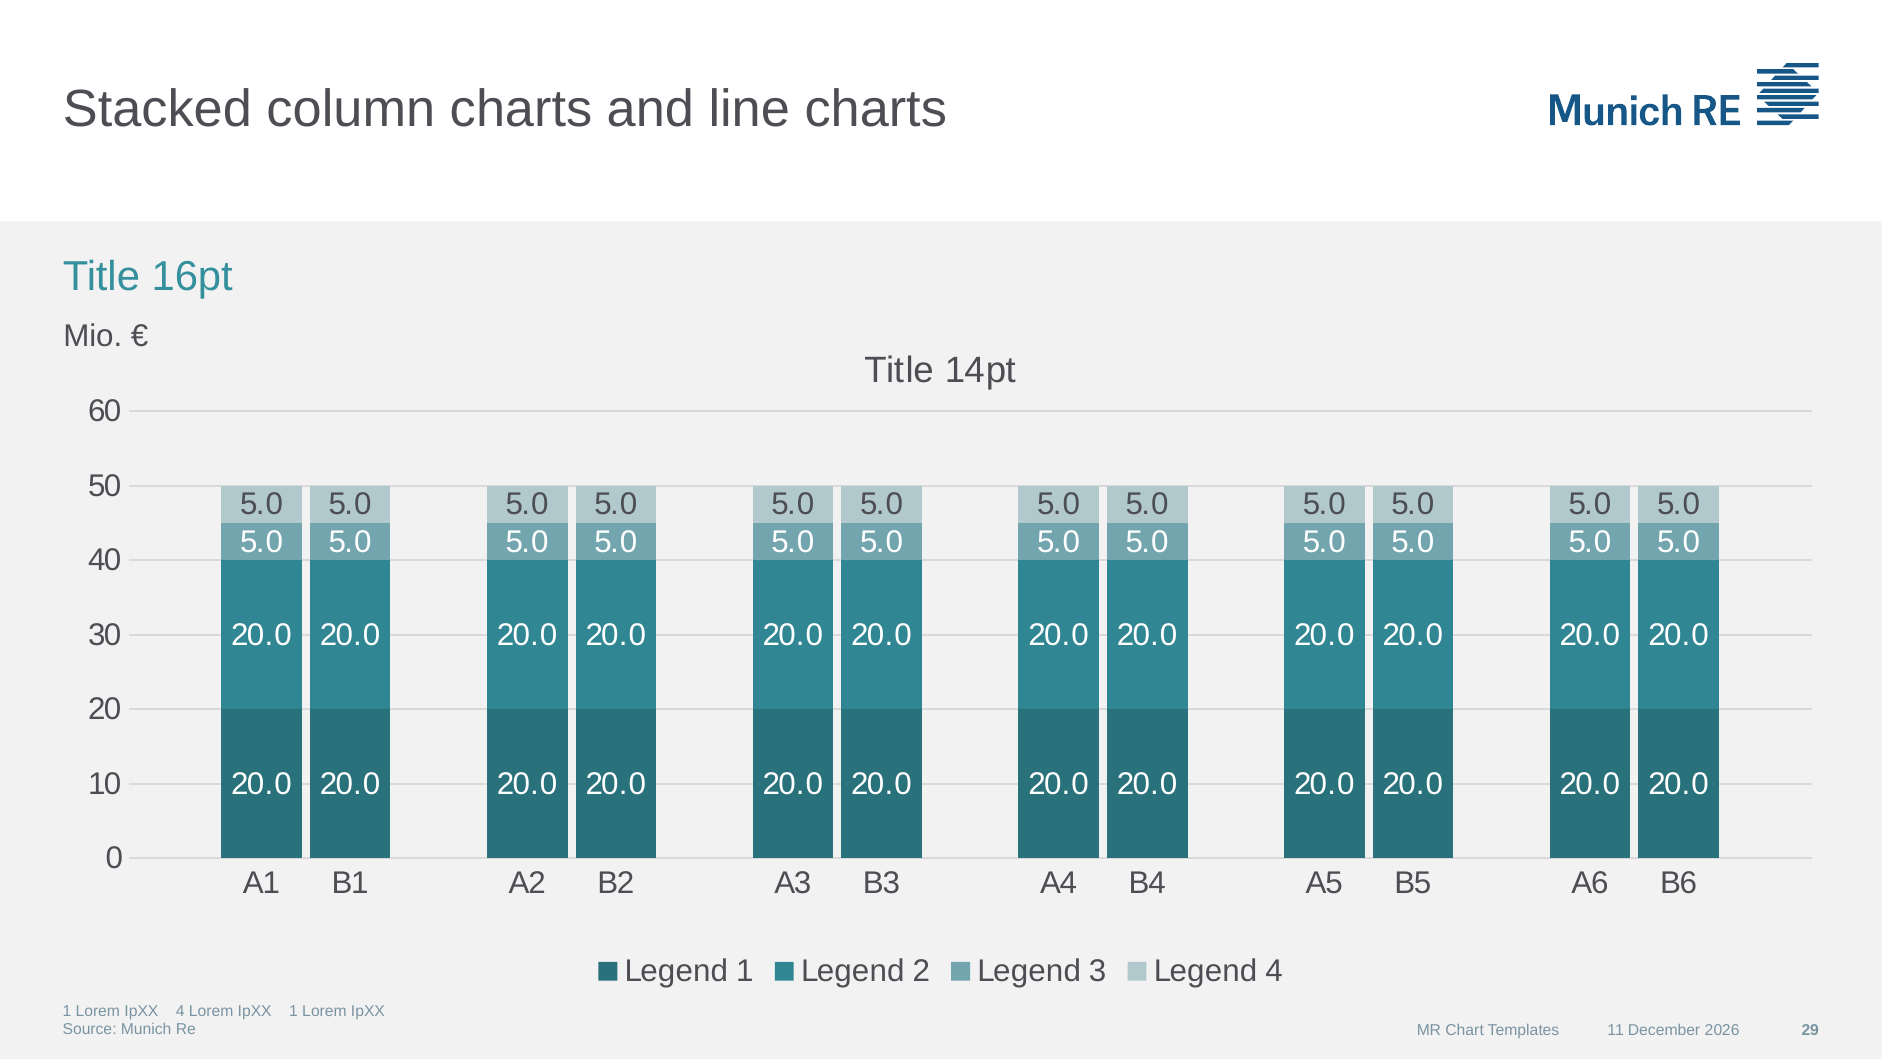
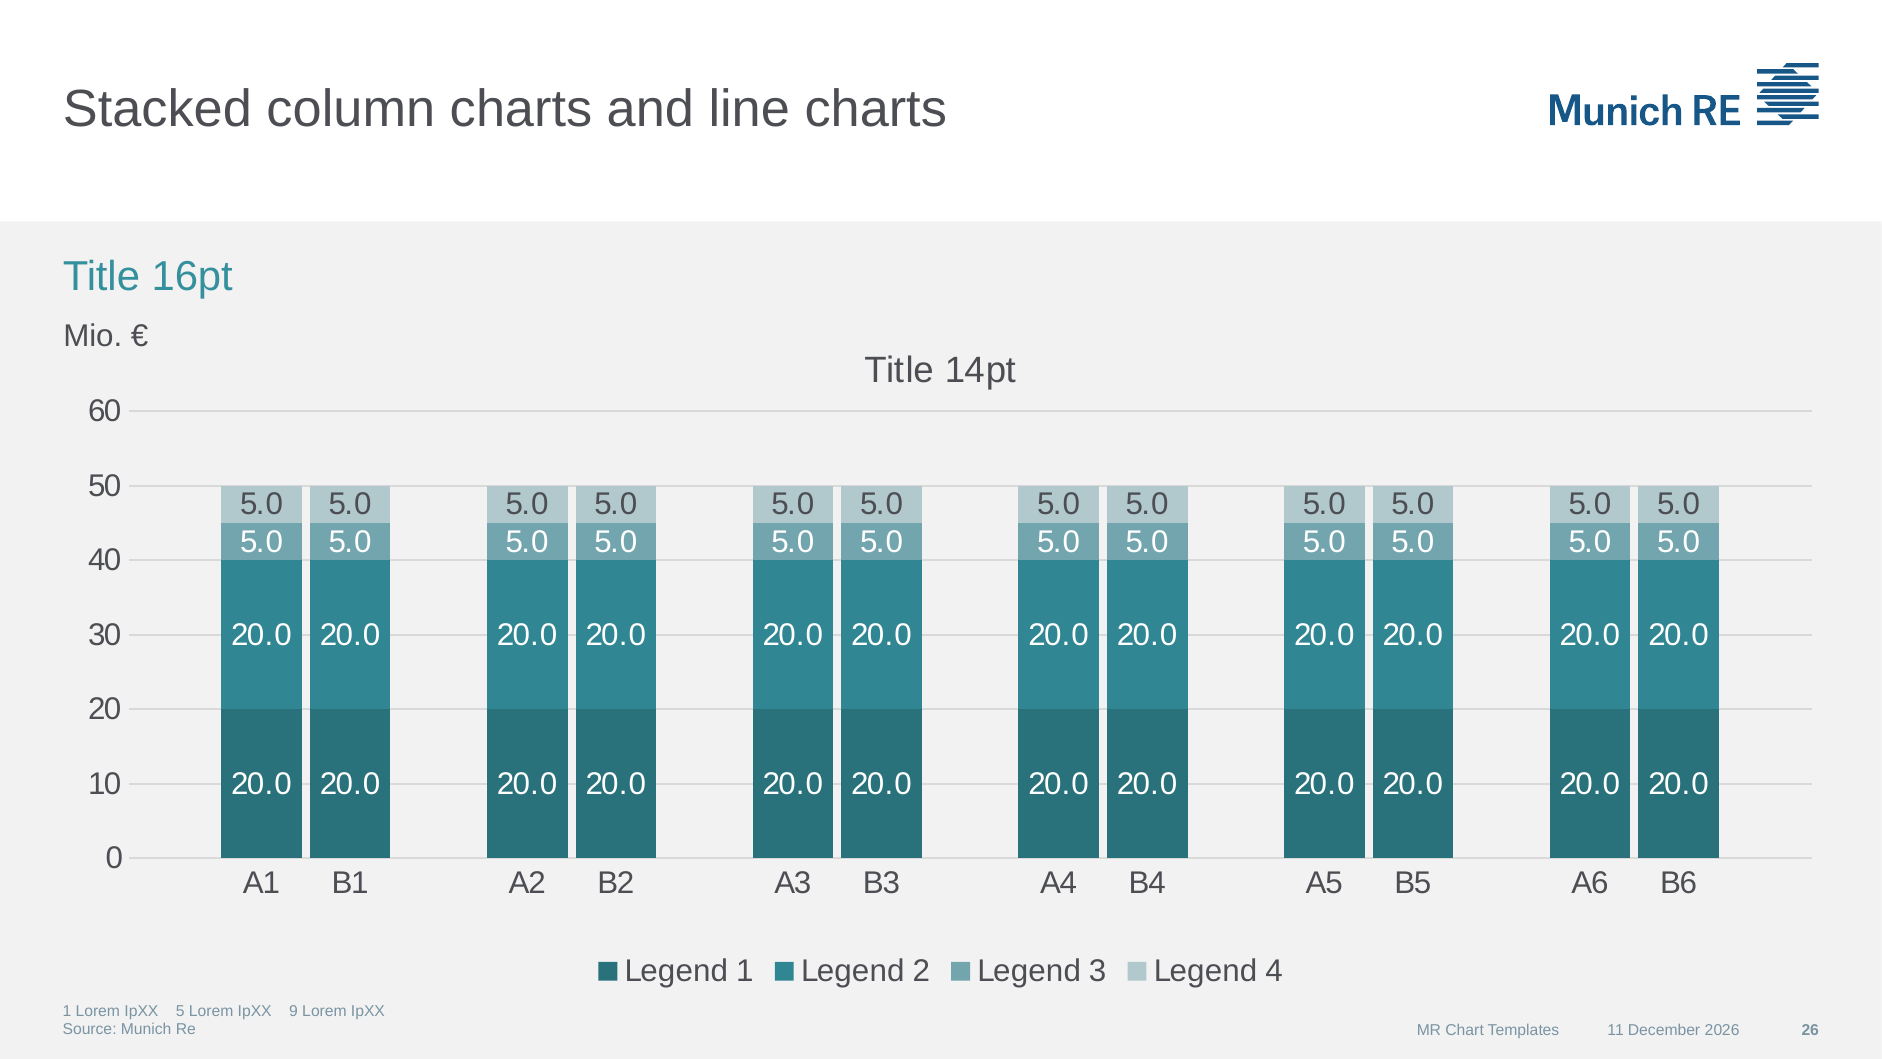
IpXX 4: 4 -> 5
IpXX 1: 1 -> 9
29: 29 -> 26
